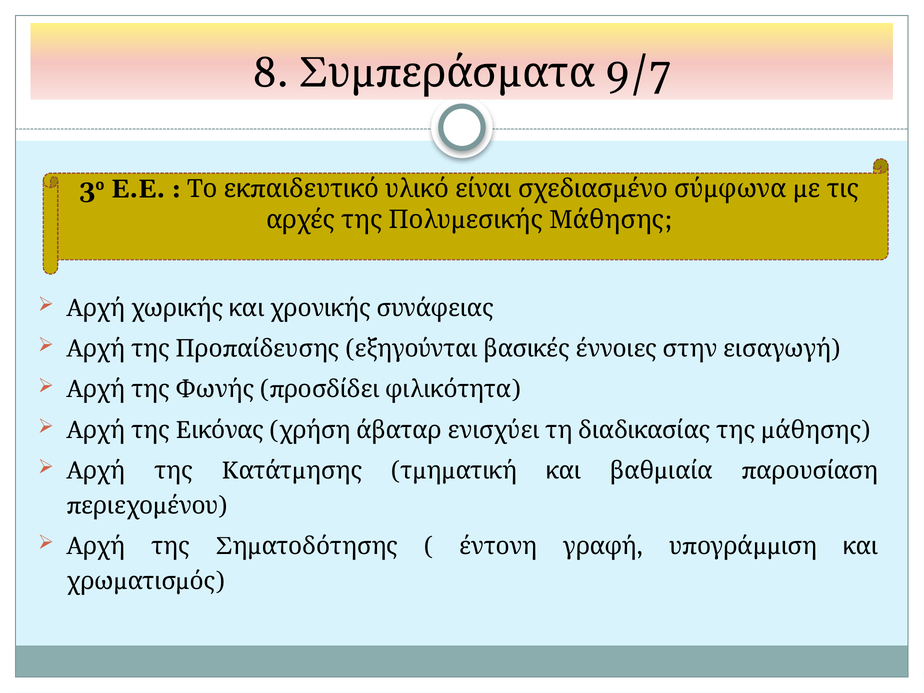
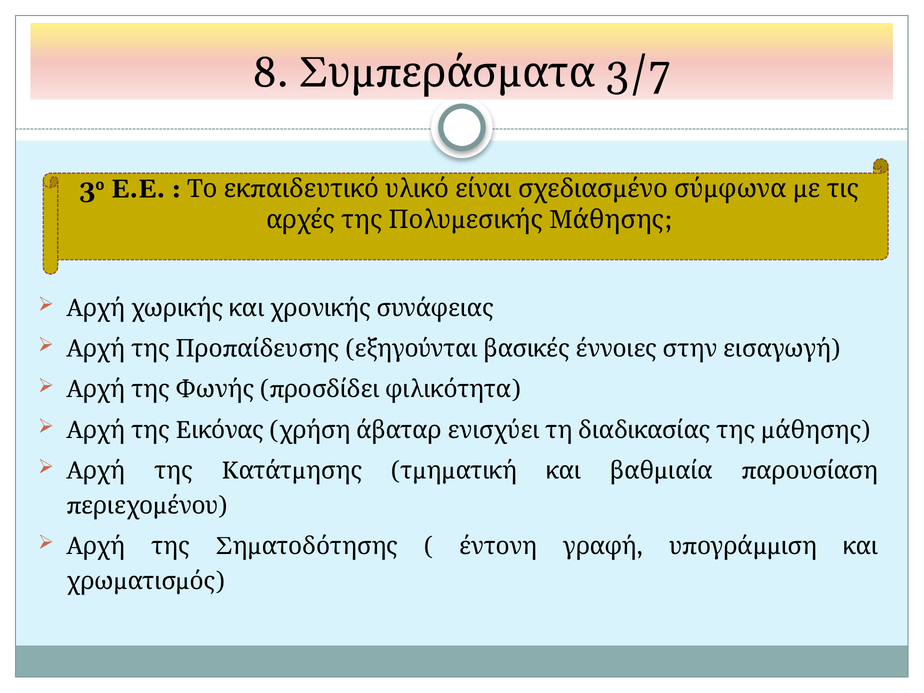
9/7: 9/7 -> 3/7
